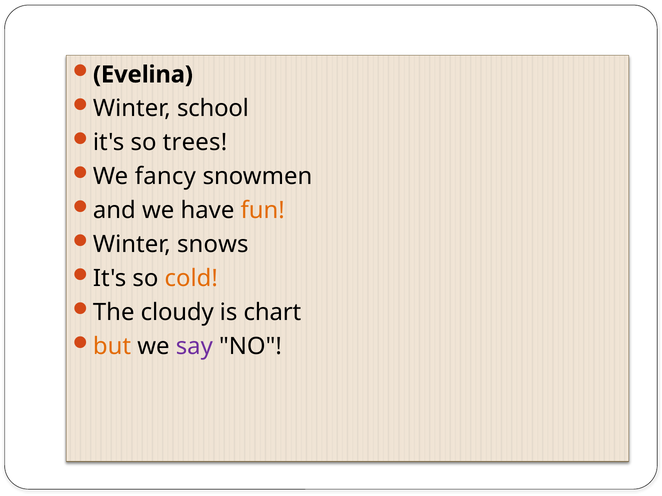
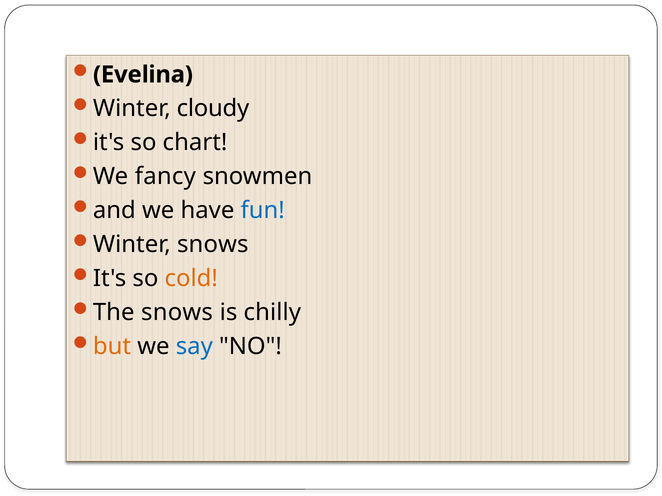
school: school -> cloudy
trees: trees -> chart
fun colour: orange -> blue
The cloudy: cloudy -> snows
chart: chart -> chilly
say colour: purple -> blue
